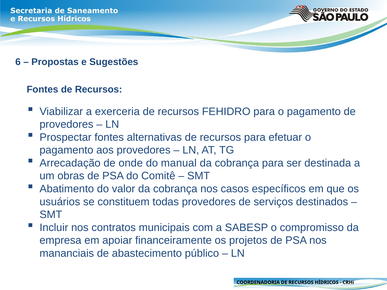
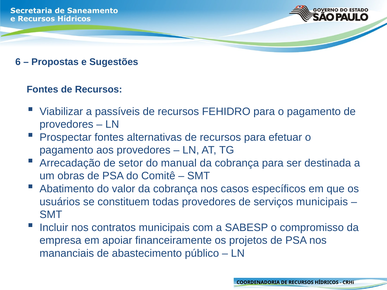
exerceria: exerceria -> passíveis
onde: onde -> setor
serviços destinados: destinados -> municipais
